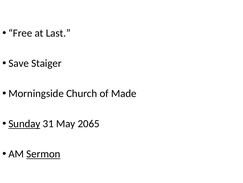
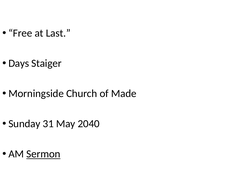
Save: Save -> Days
Sunday underline: present -> none
2065: 2065 -> 2040
